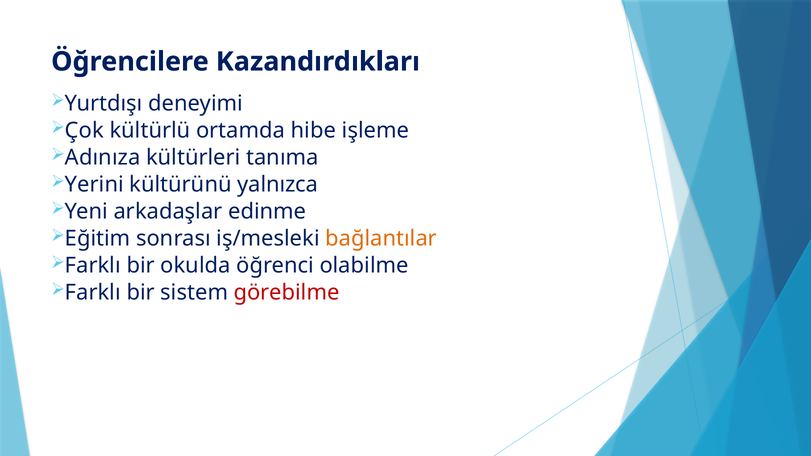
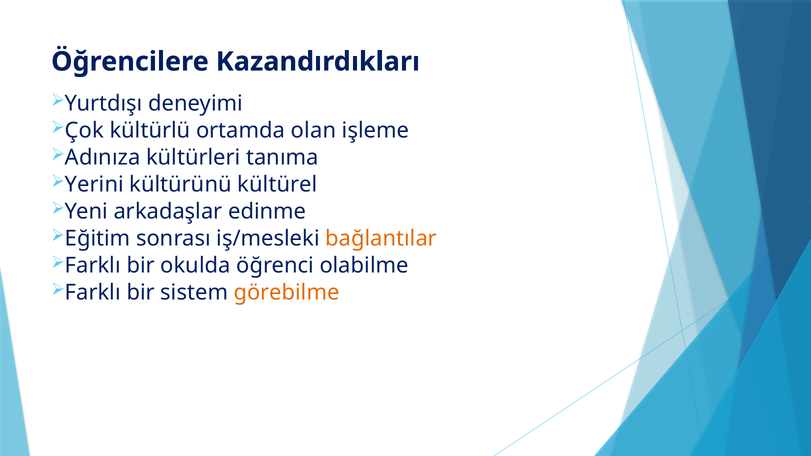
hibe: hibe -> olan
yalnızca: yalnızca -> kültürel
görebilme colour: red -> orange
